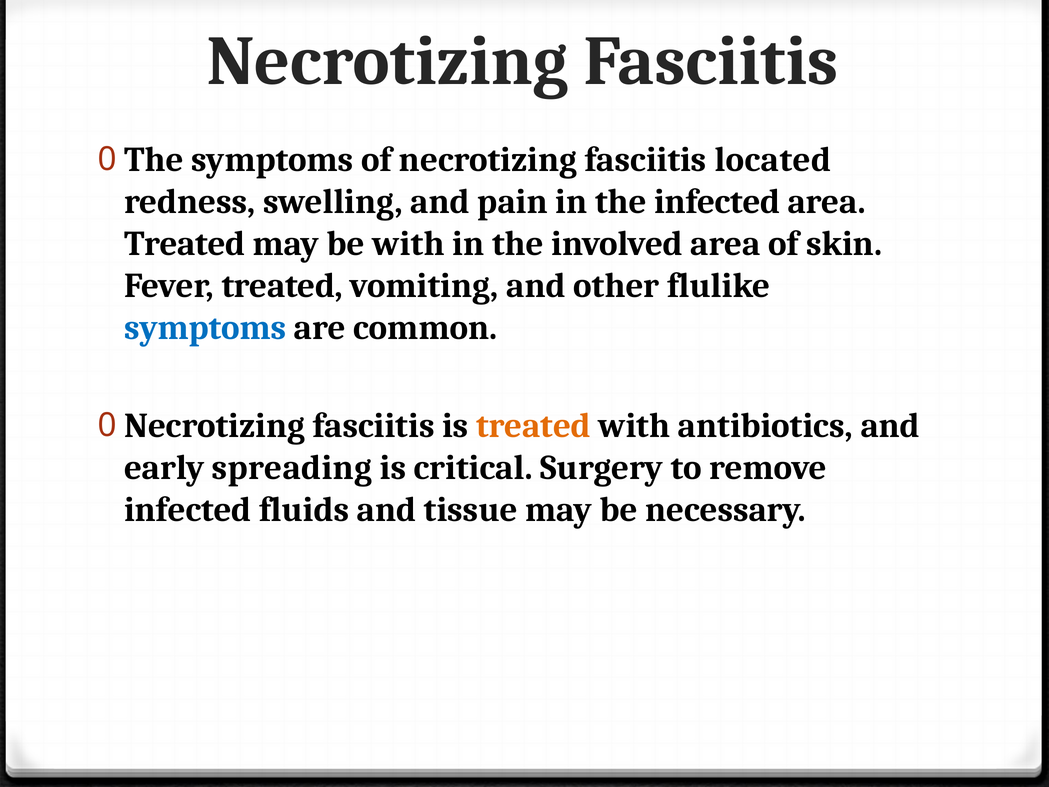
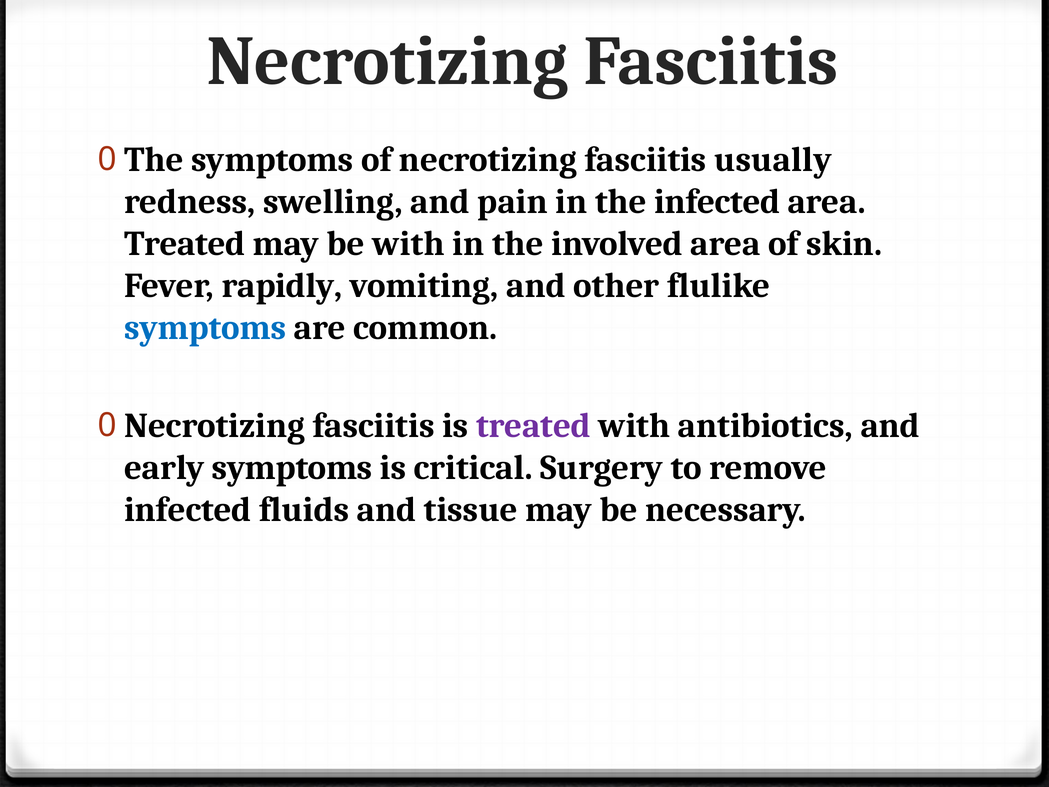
located: located -> usually
Fever treated: treated -> rapidly
treated at (533, 426) colour: orange -> purple
early spreading: spreading -> symptoms
